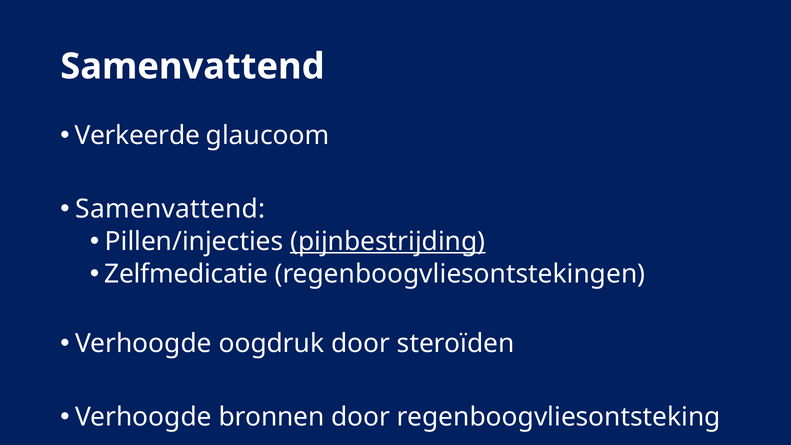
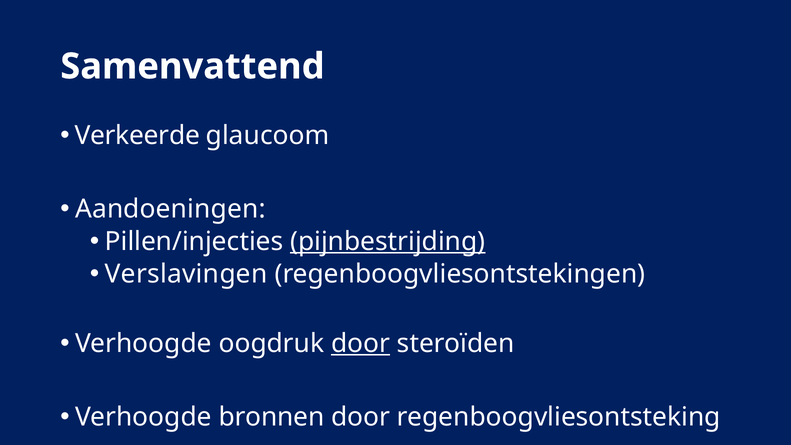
Samenvattend at (170, 209): Samenvattend -> Aandoeningen
Zelfmedicatie: Zelfmedicatie -> Verslavingen
door at (361, 343) underline: none -> present
